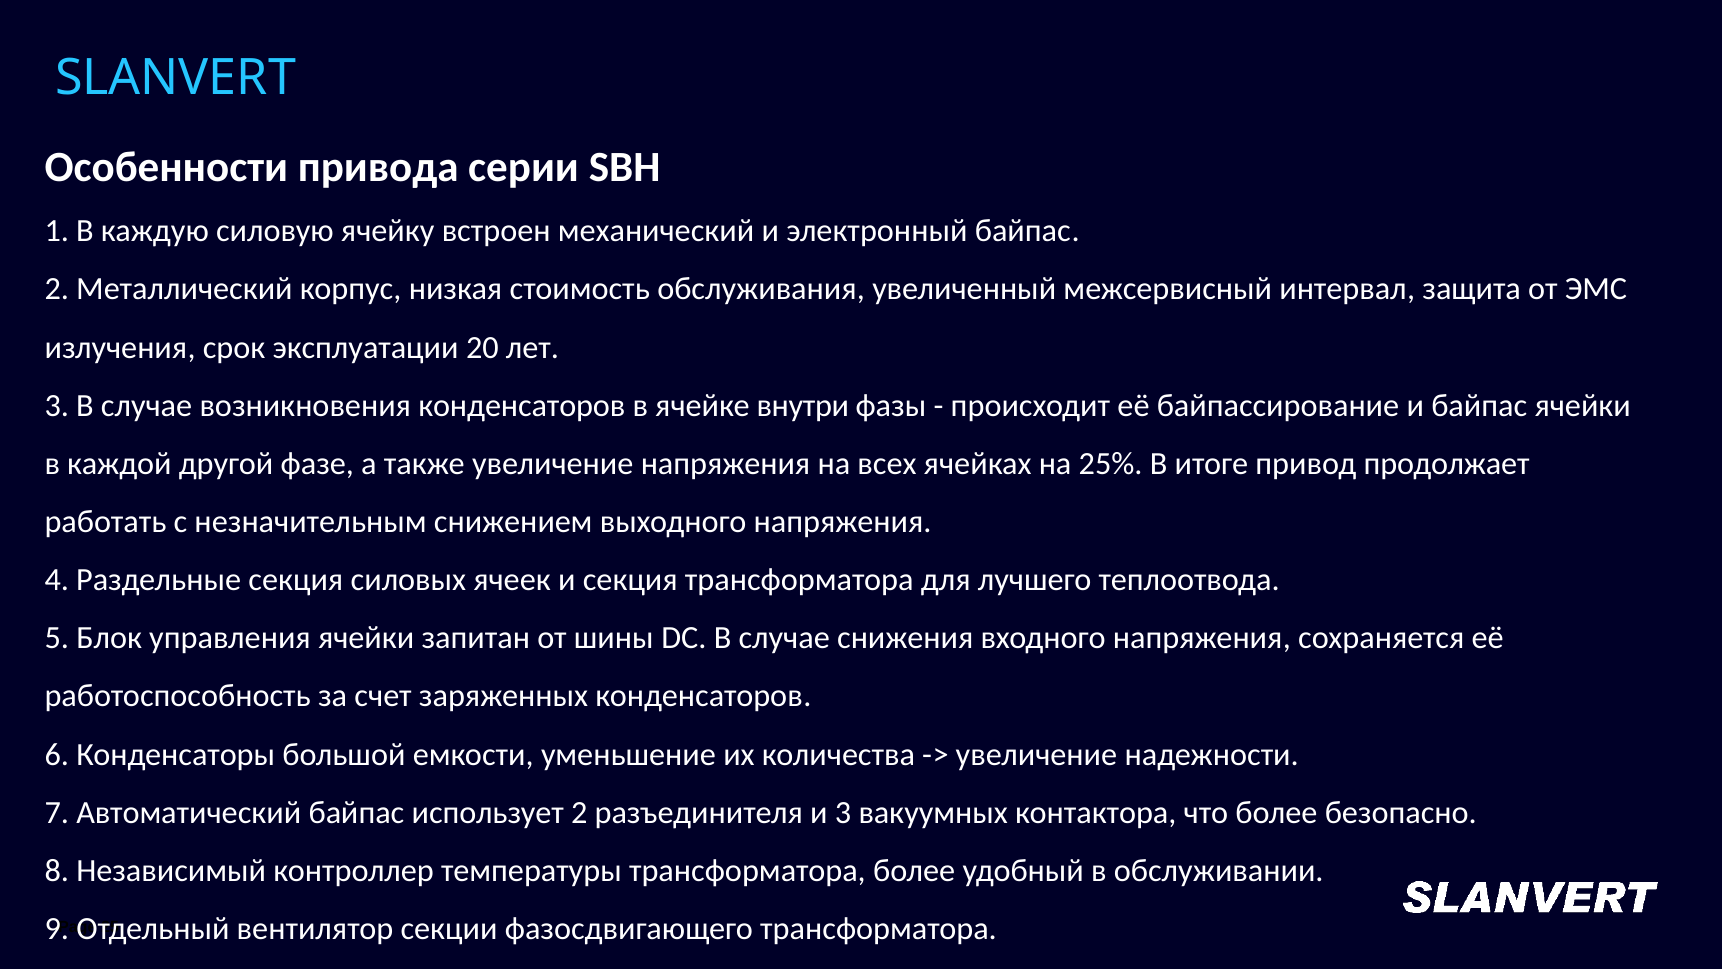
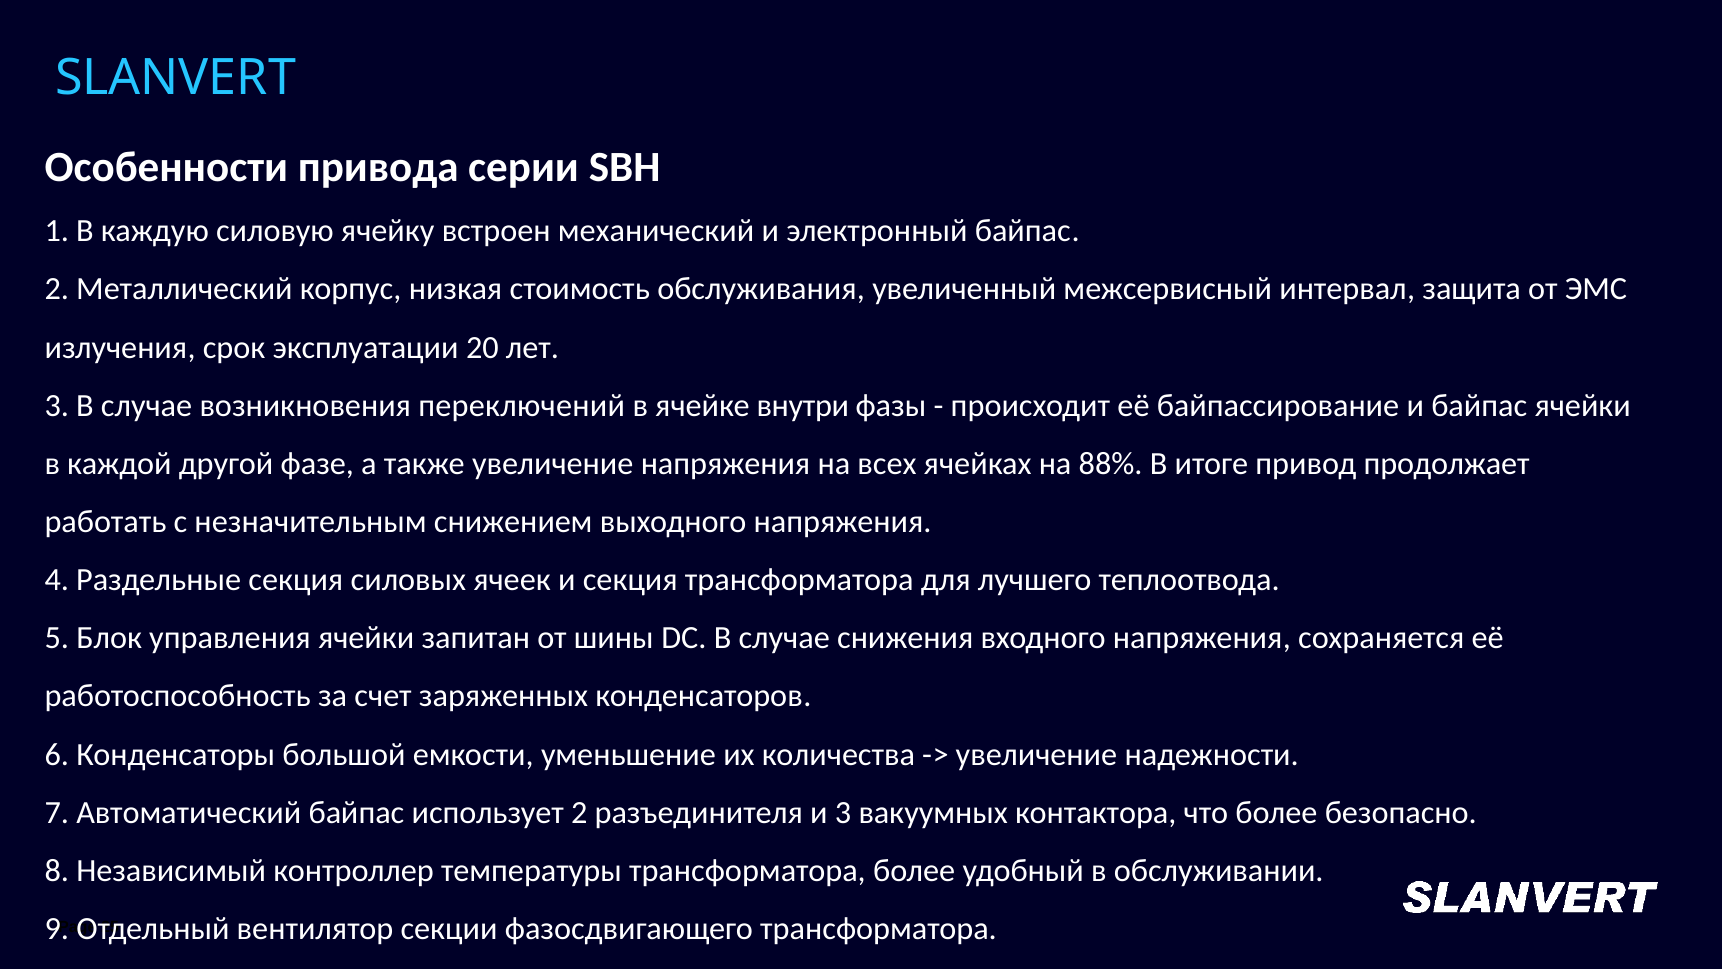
возникновения конденсаторов: конденсаторов -> переключений
25%: 25% -> 88%
